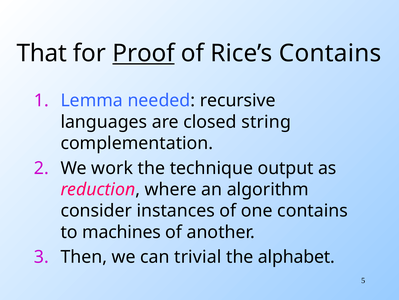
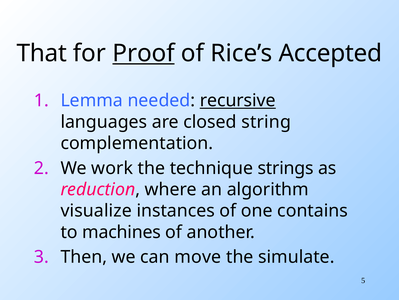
Rice’s Contains: Contains -> Accepted
recursive underline: none -> present
output: output -> strings
consider: consider -> visualize
trivial: trivial -> move
alphabet: alphabet -> simulate
